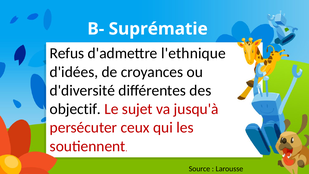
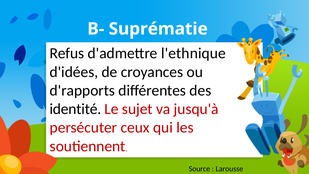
d'diversité: d'diversité -> d'rapports
objectif: objectif -> identité
